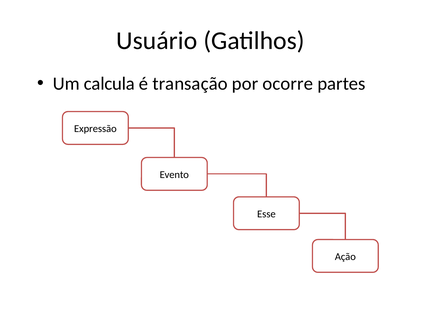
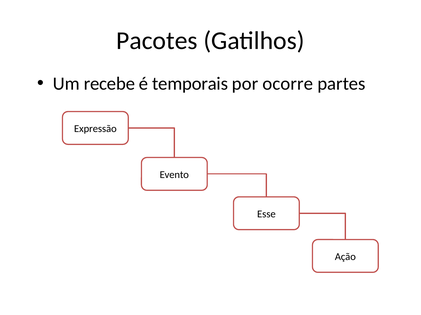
Usuário: Usuário -> Pacotes
calcula: calcula -> recebe
transação: transação -> temporais
